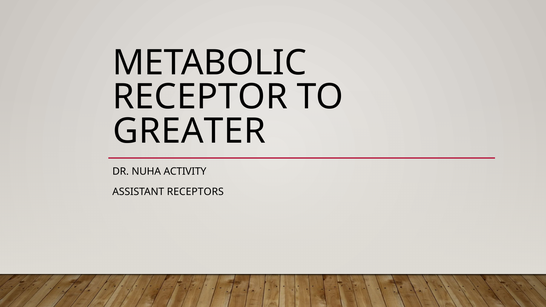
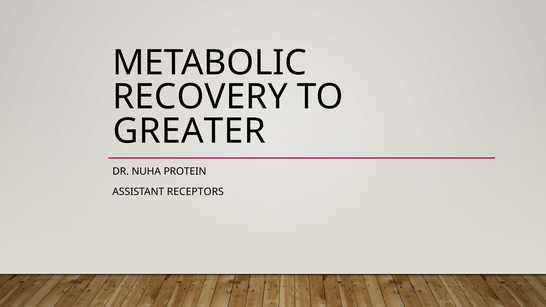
RECEPTOR: RECEPTOR -> RECOVERY
ACTIVITY: ACTIVITY -> PROTEIN
